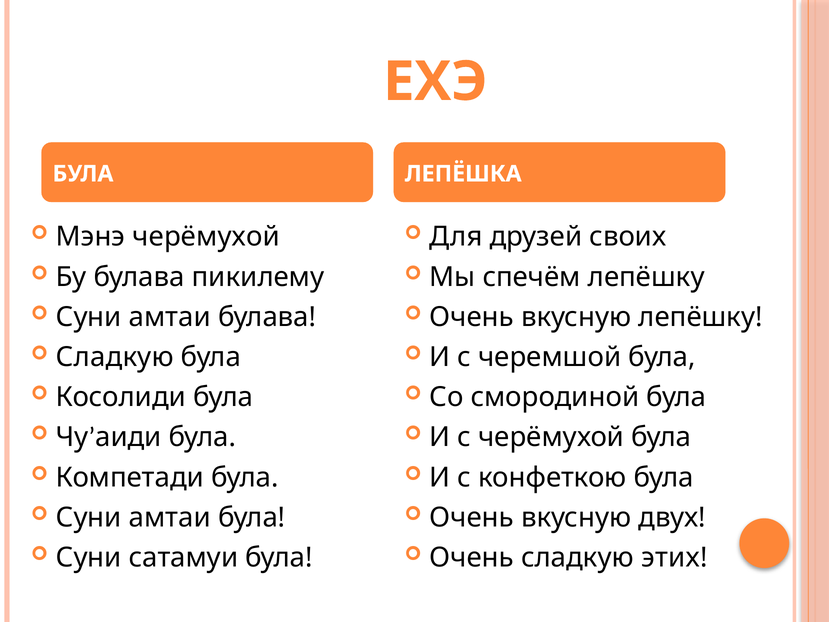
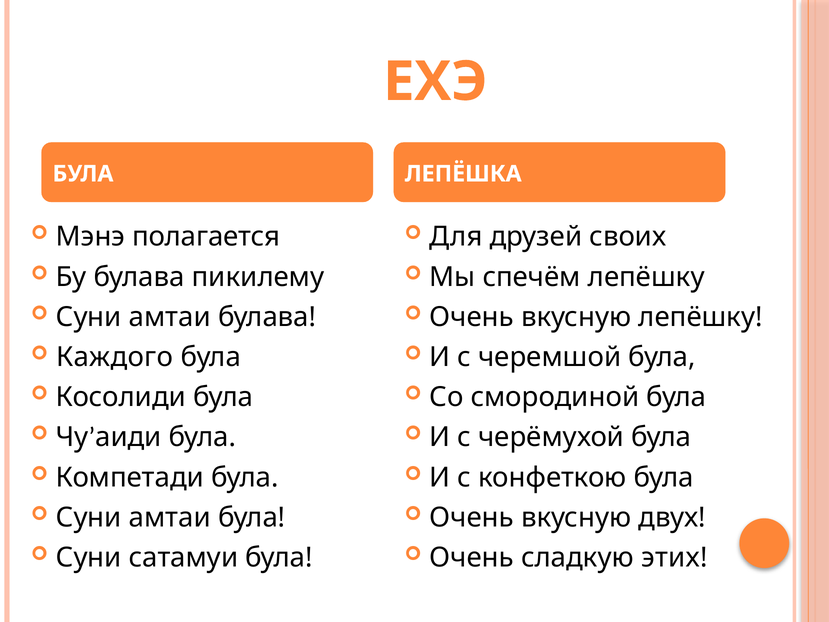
Мэнэ черёмухой: черёмухой -> полагается
Сладкую at (115, 357): Сладкую -> Каждого
